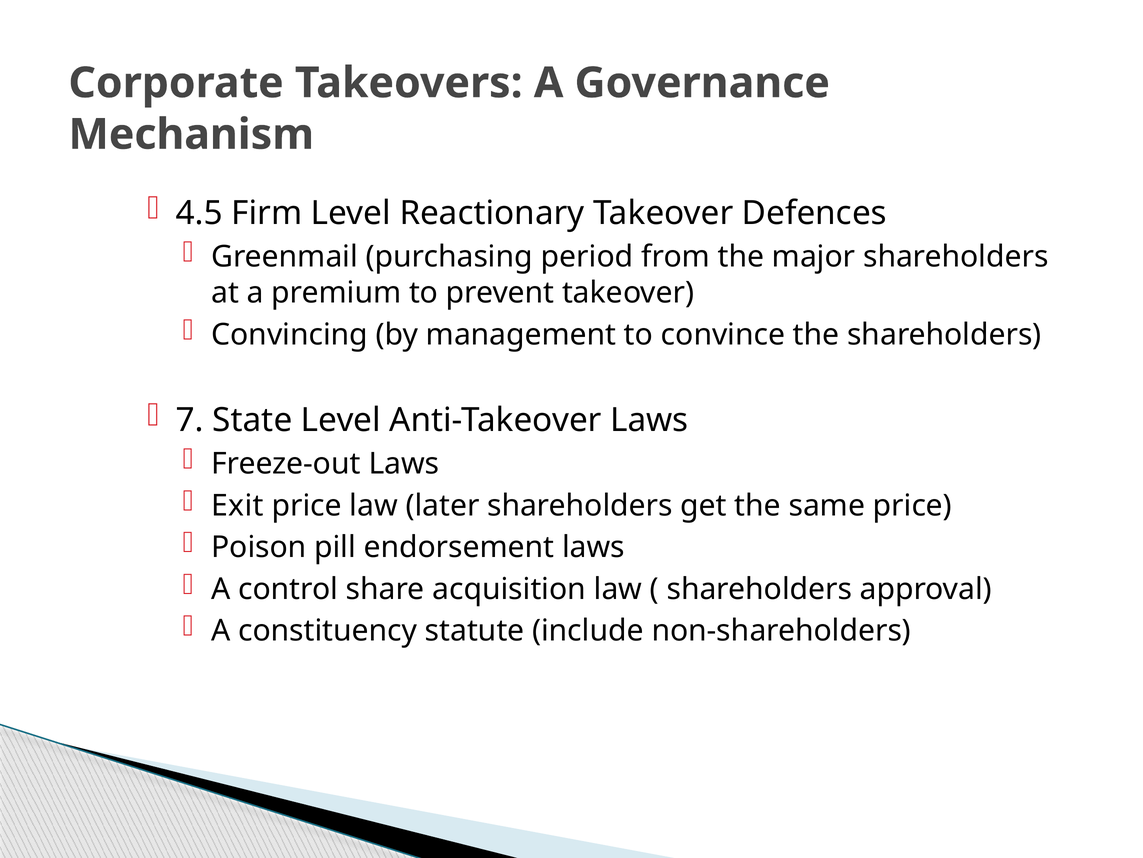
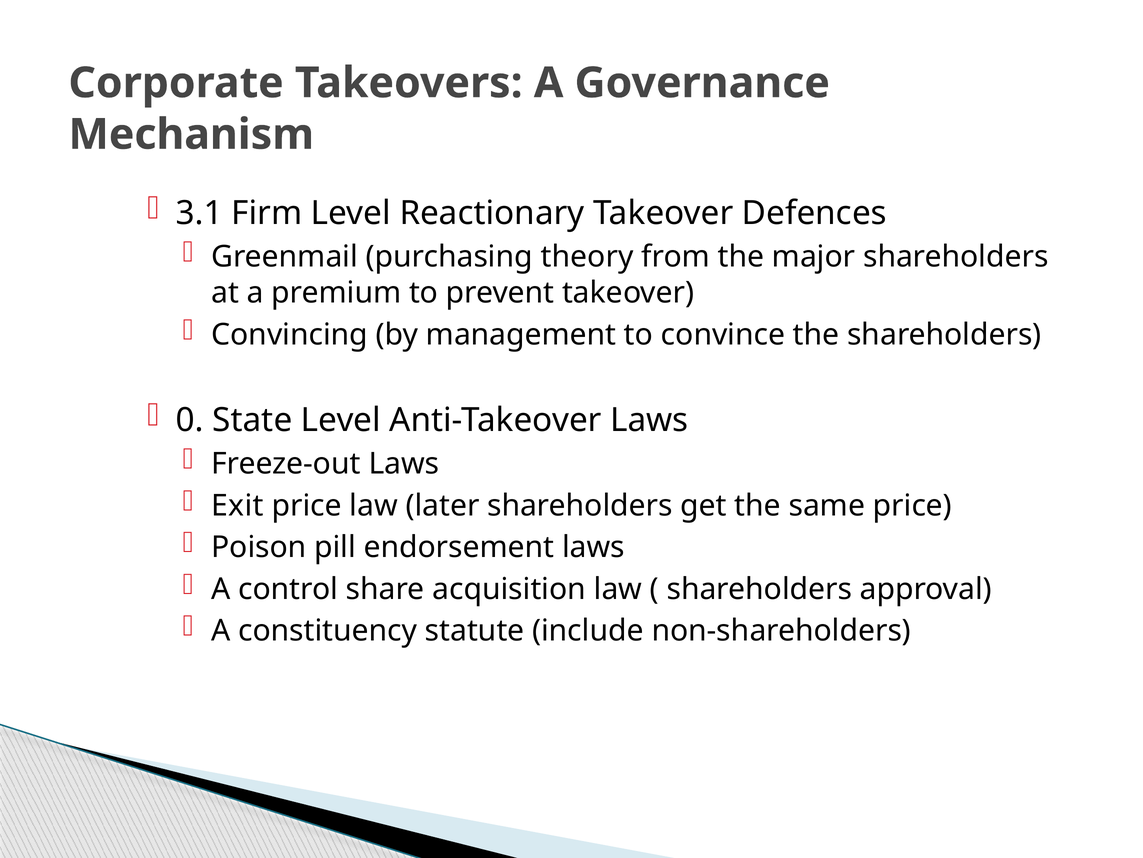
4.5: 4.5 -> 3.1
period: period -> theory
7: 7 -> 0
